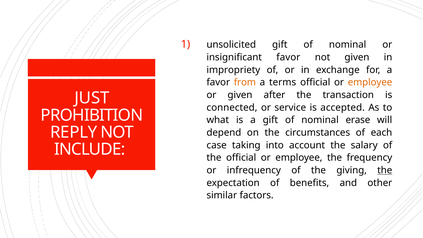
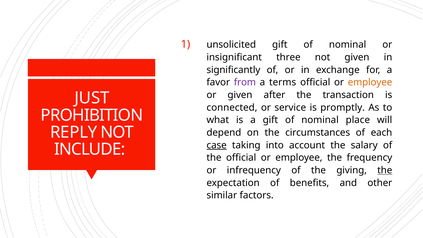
insignificant favor: favor -> three
impropriety: impropriety -> significantly
from colour: orange -> purple
accepted: accepted -> promptly
erase: erase -> place
case underline: none -> present
